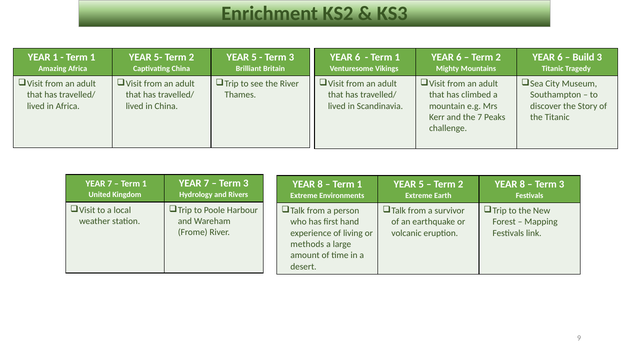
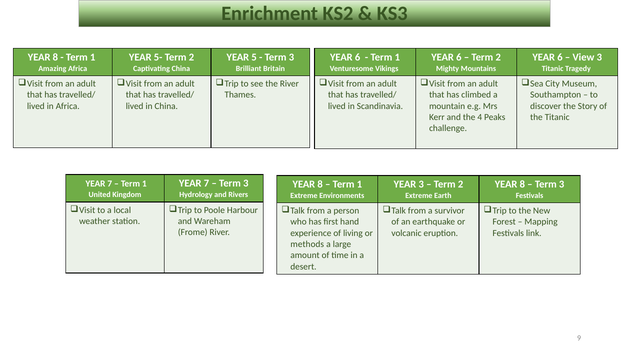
1 at (55, 57): 1 -> 8
Build: Build -> View
the 7: 7 -> 4
5 at (421, 184): 5 -> 3
